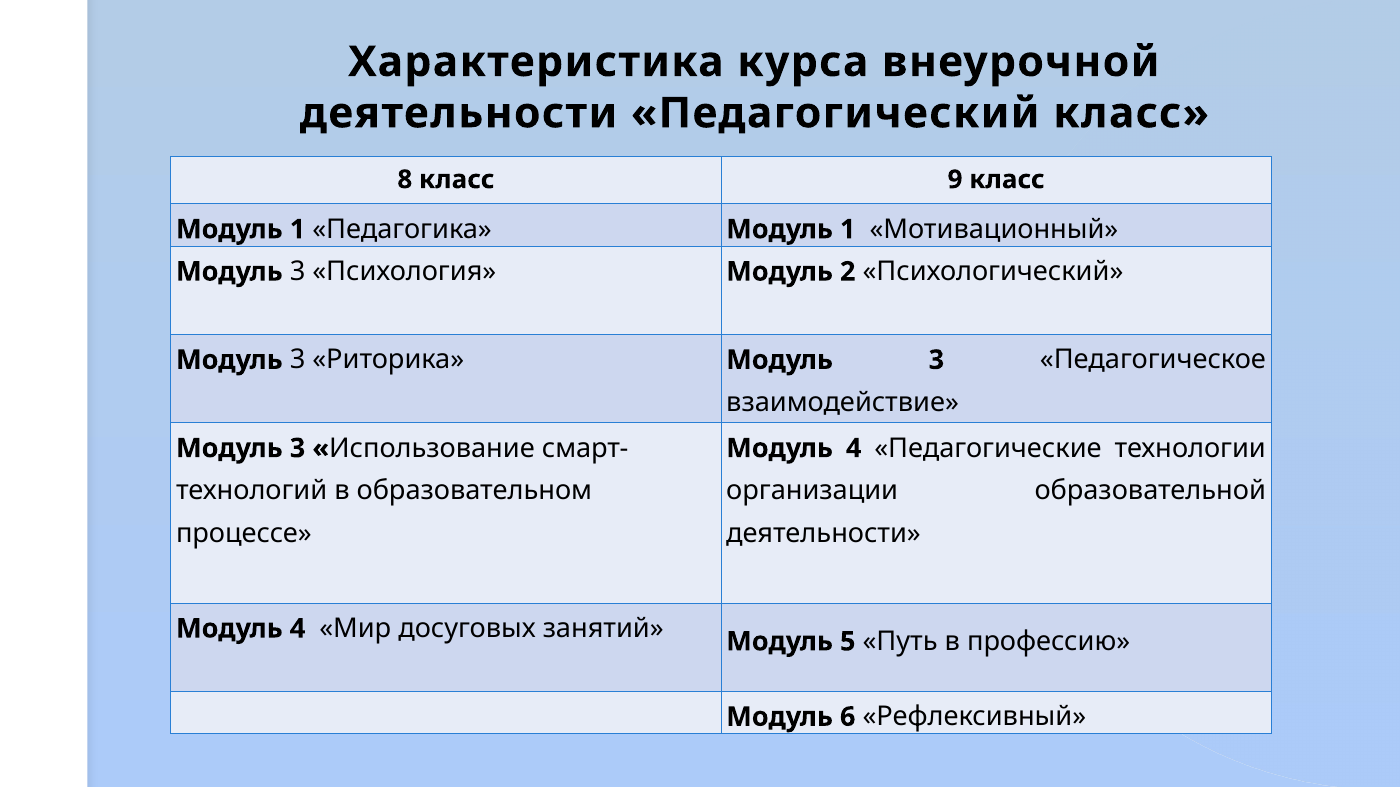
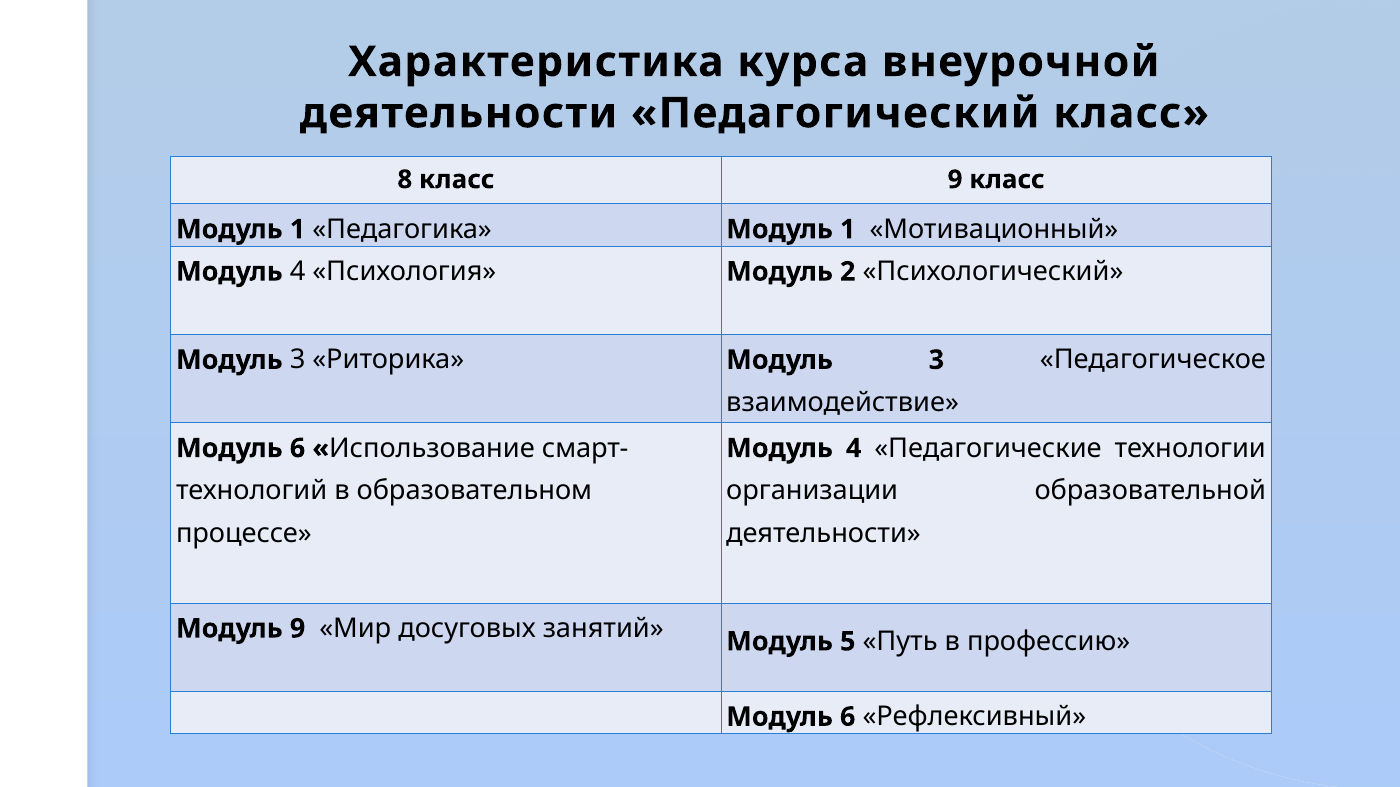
3 at (298, 272): 3 -> 4
3 at (298, 449): 3 -> 6
4 at (298, 629): 4 -> 9
